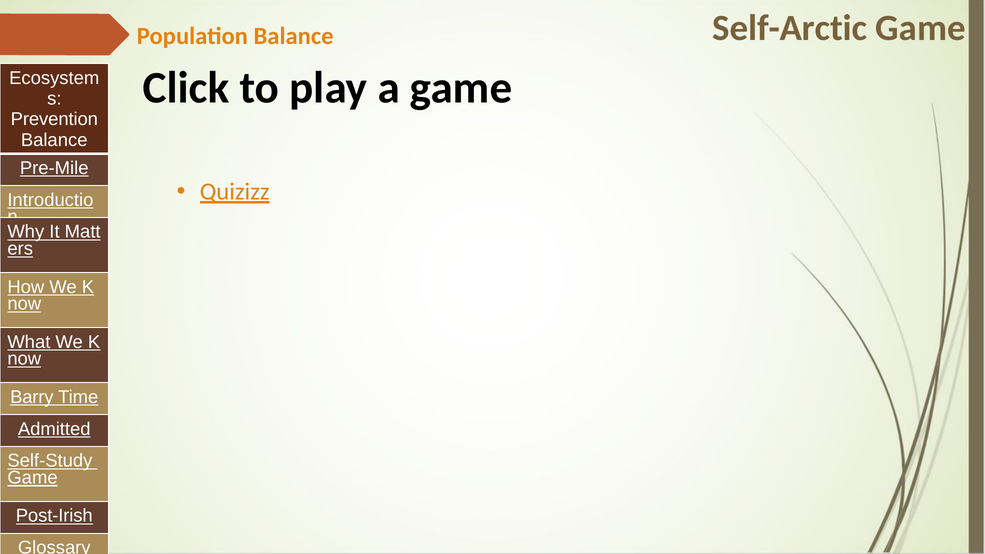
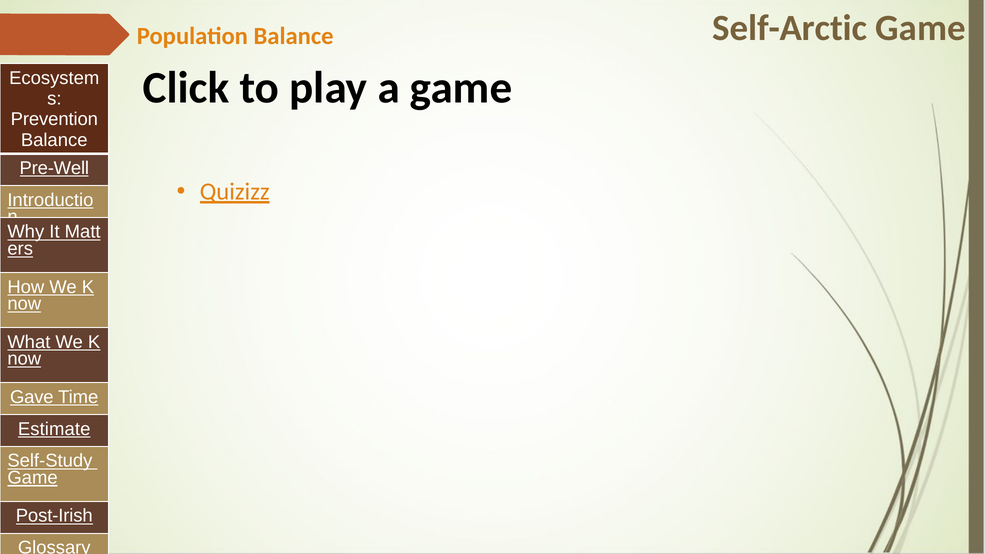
Pre-Mile: Pre-Mile -> Pre-Well
Barry: Barry -> Gave
Admitted: Admitted -> Estimate
